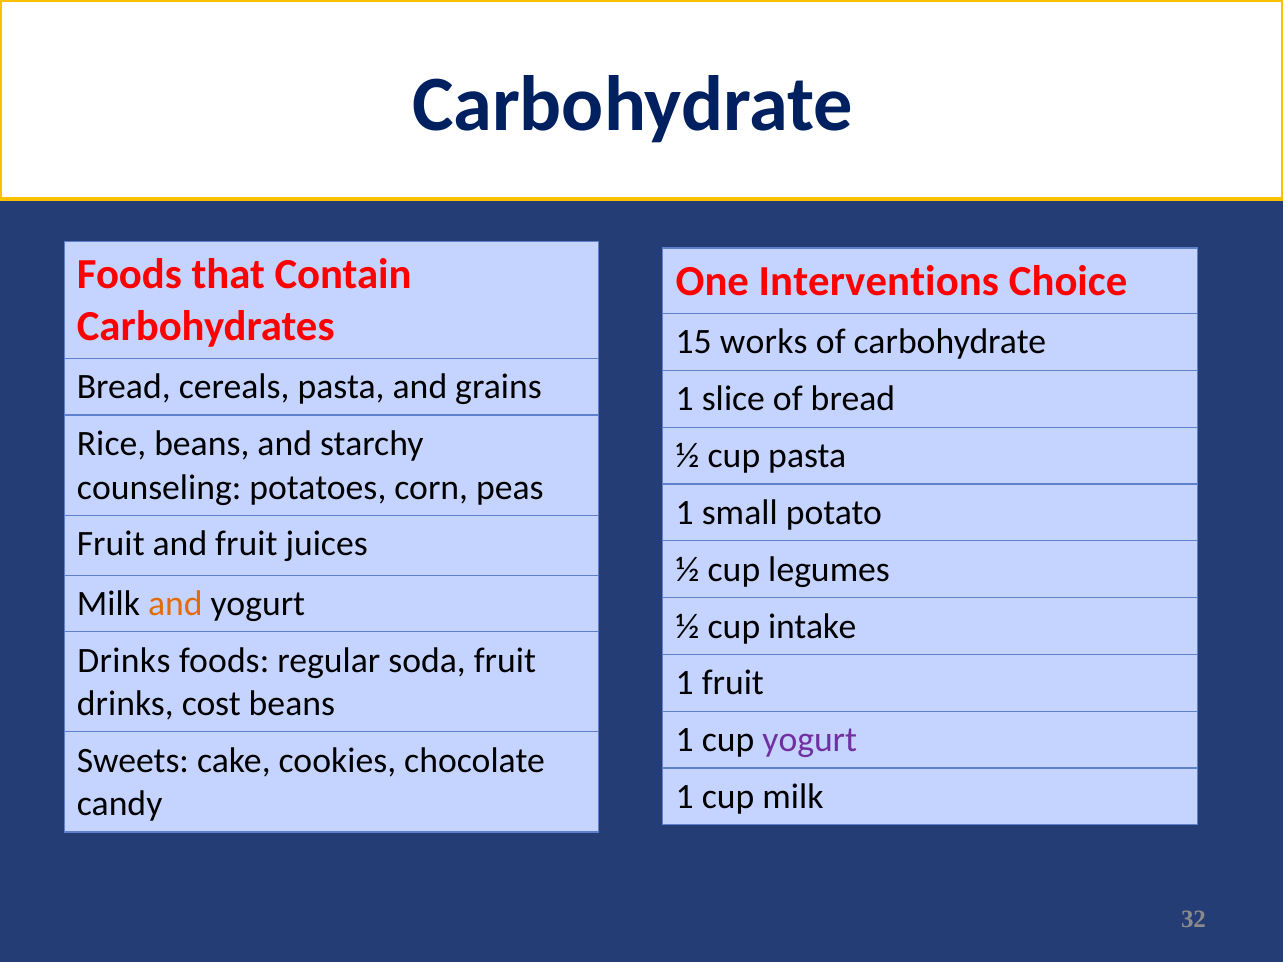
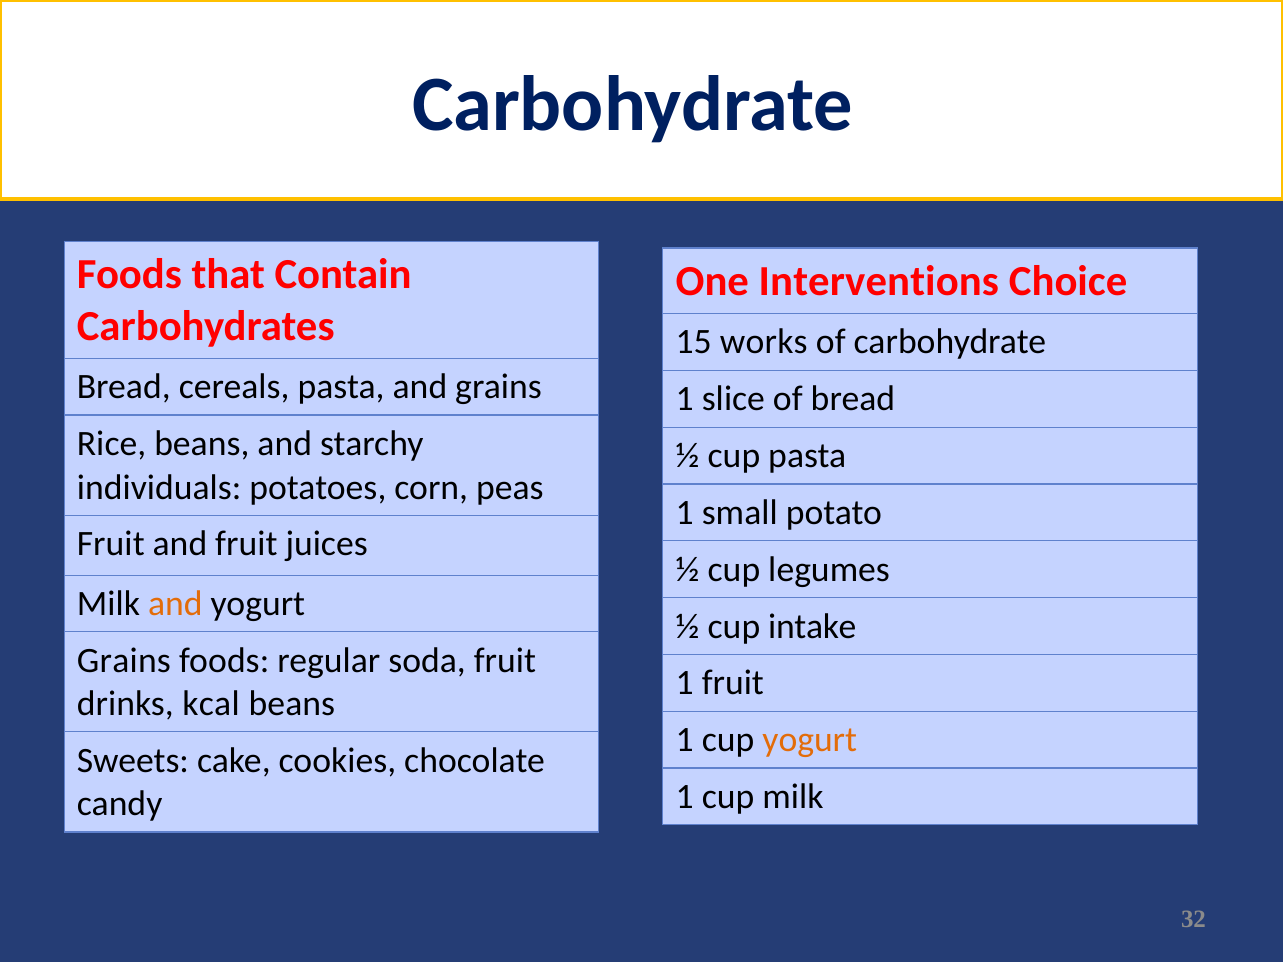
counseling: counseling -> individuals
Drinks at (124, 661): Drinks -> Grains
cost: cost -> kcal
yogurt at (810, 740) colour: purple -> orange
